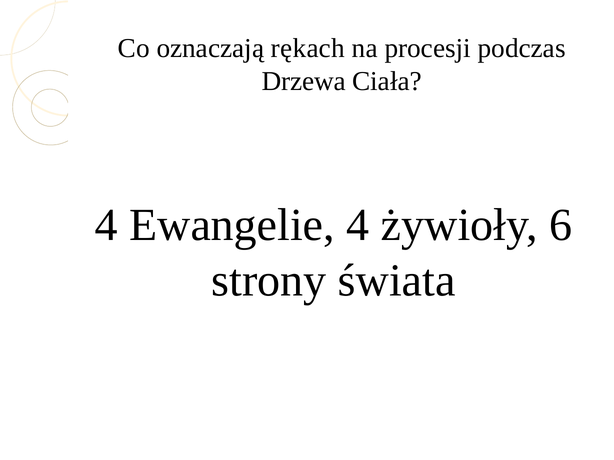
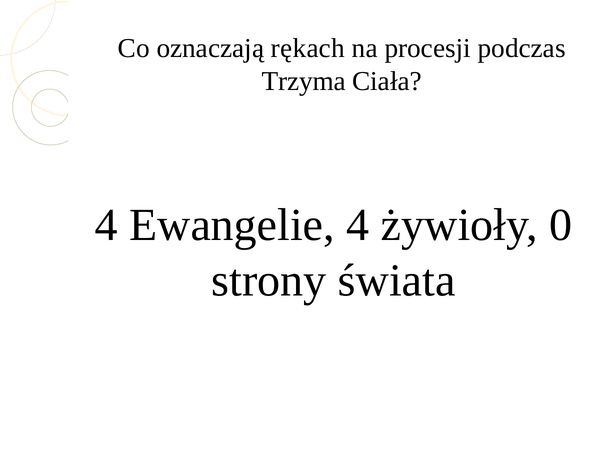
Drzewa: Drzewa -> Trzyma
6: 6 -> 0
